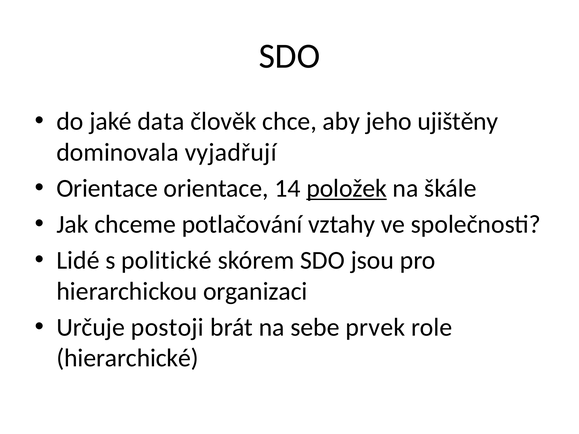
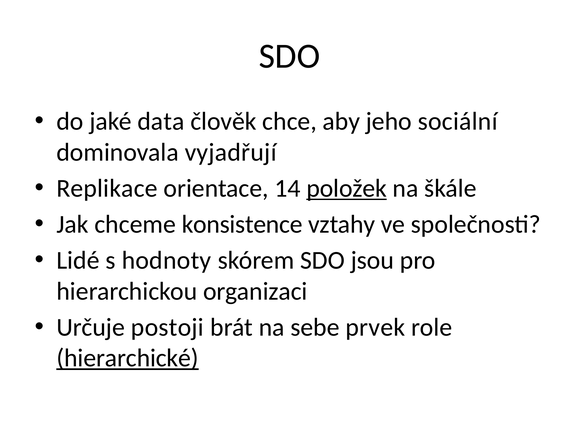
ujištěny: ujištěny -> sociální
Orientace at (107, 188): Orientace -> Replikace
potlačování: potlačování -> konsistence
politické: politické -> hodnoty
hierarchické underline: none -> present
